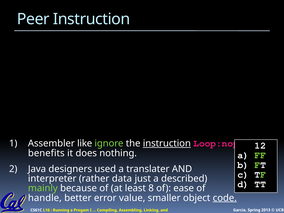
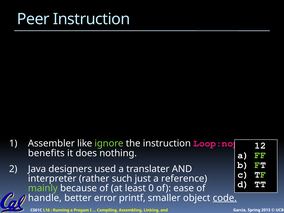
instruction at (167, 143) underline: present -> none
data: data -> such
described: described -> reference
8: 8 -> 0
value: value -> printf
